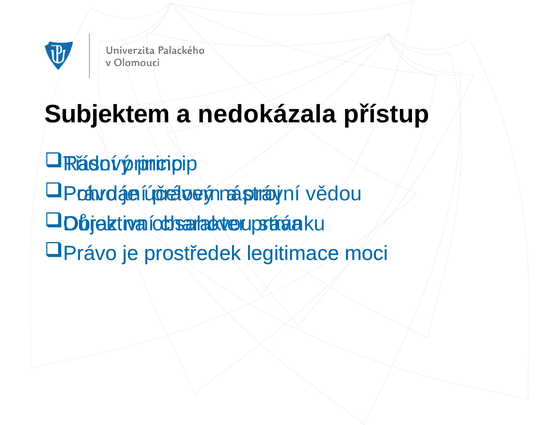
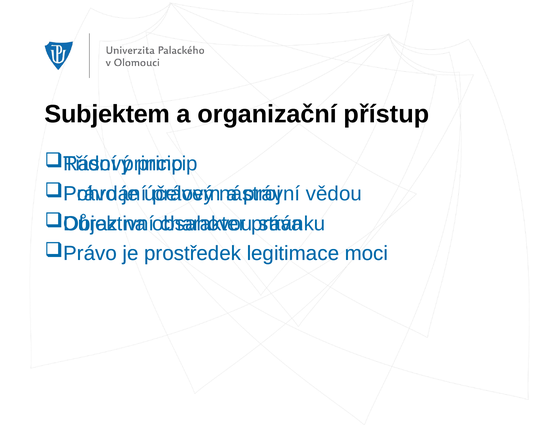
nedokázala: nedokázala -> organizační
